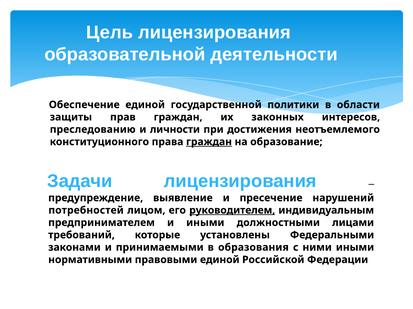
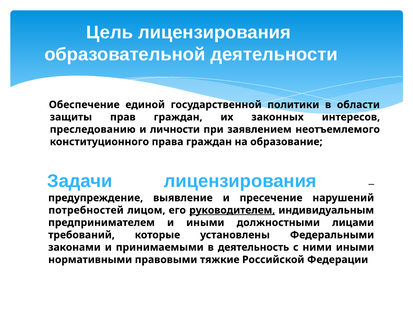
достижения: достижения -> заявлением
граждан at (209, 142) underline: present -> none
образования: образования -> деятельность
правовыми единой: единой -> тяжкие
